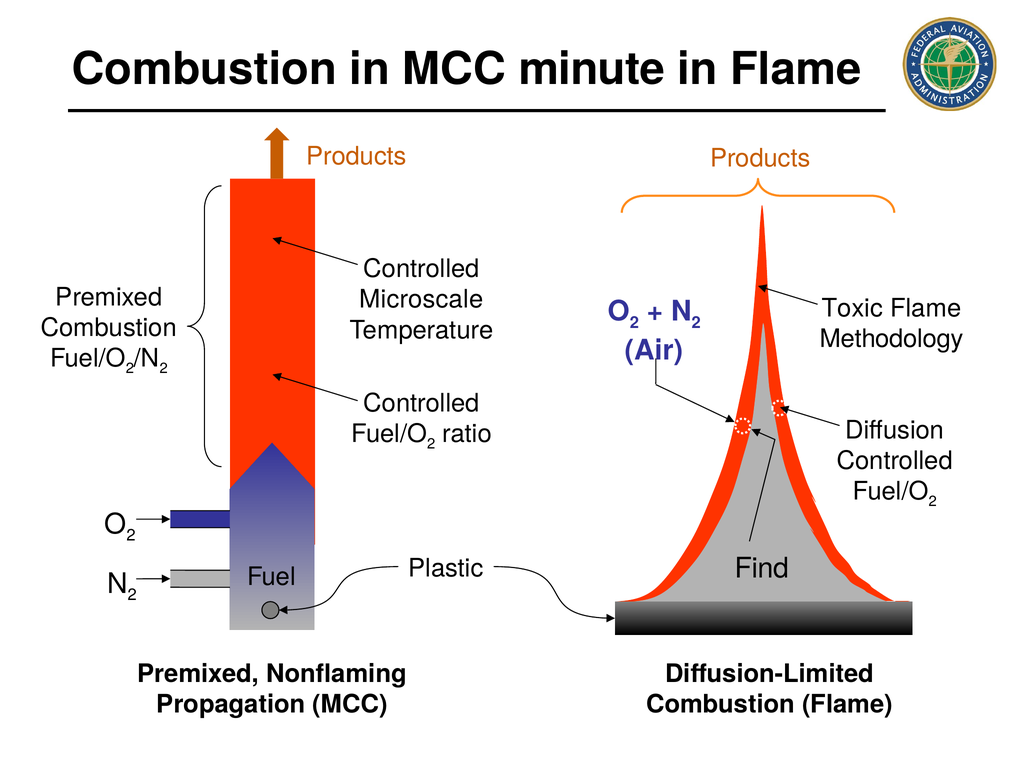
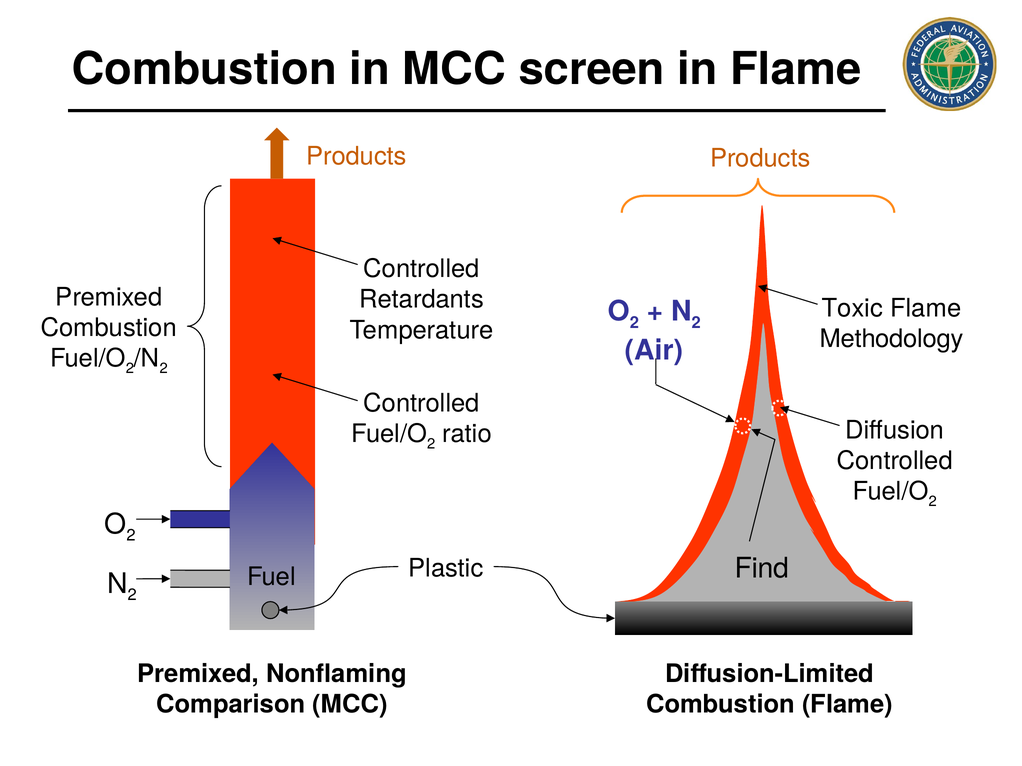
minute: minute -> screen
Microscale: Microscale -> Retardants
Propagation: Propagation -> Comparison
